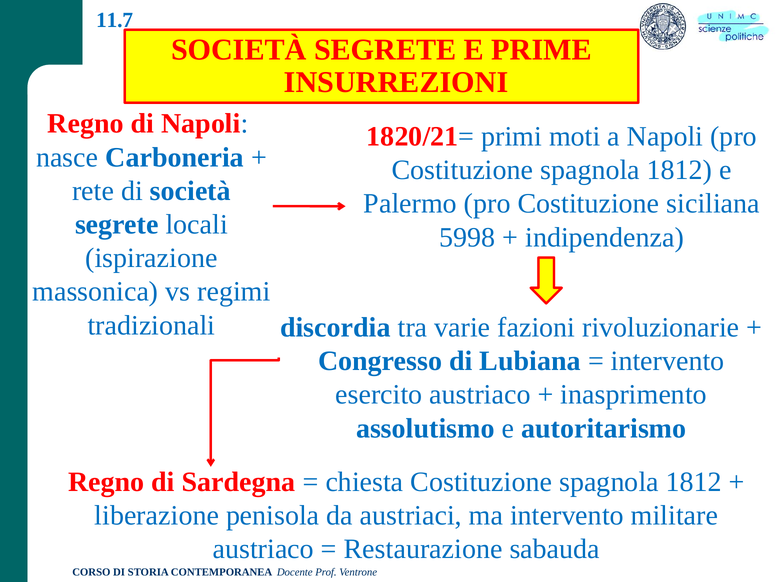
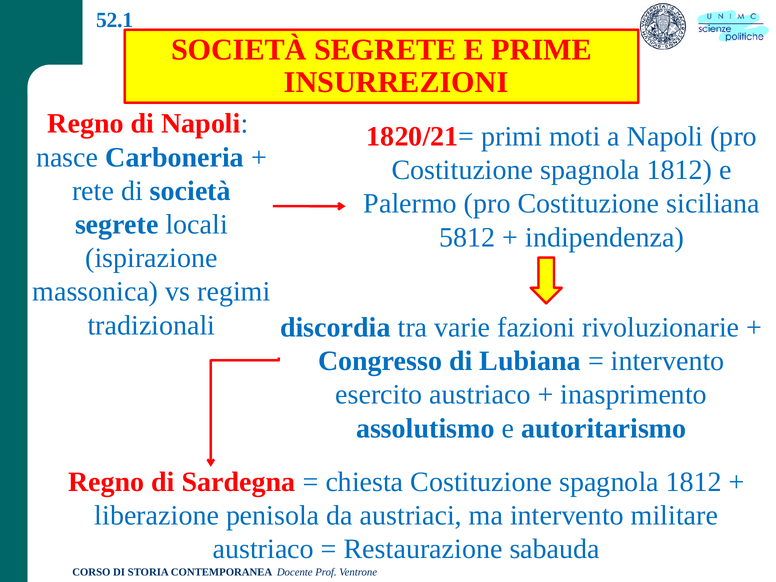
11.7: 11.7 -> 52.1
5998: 5998 -> 5812
